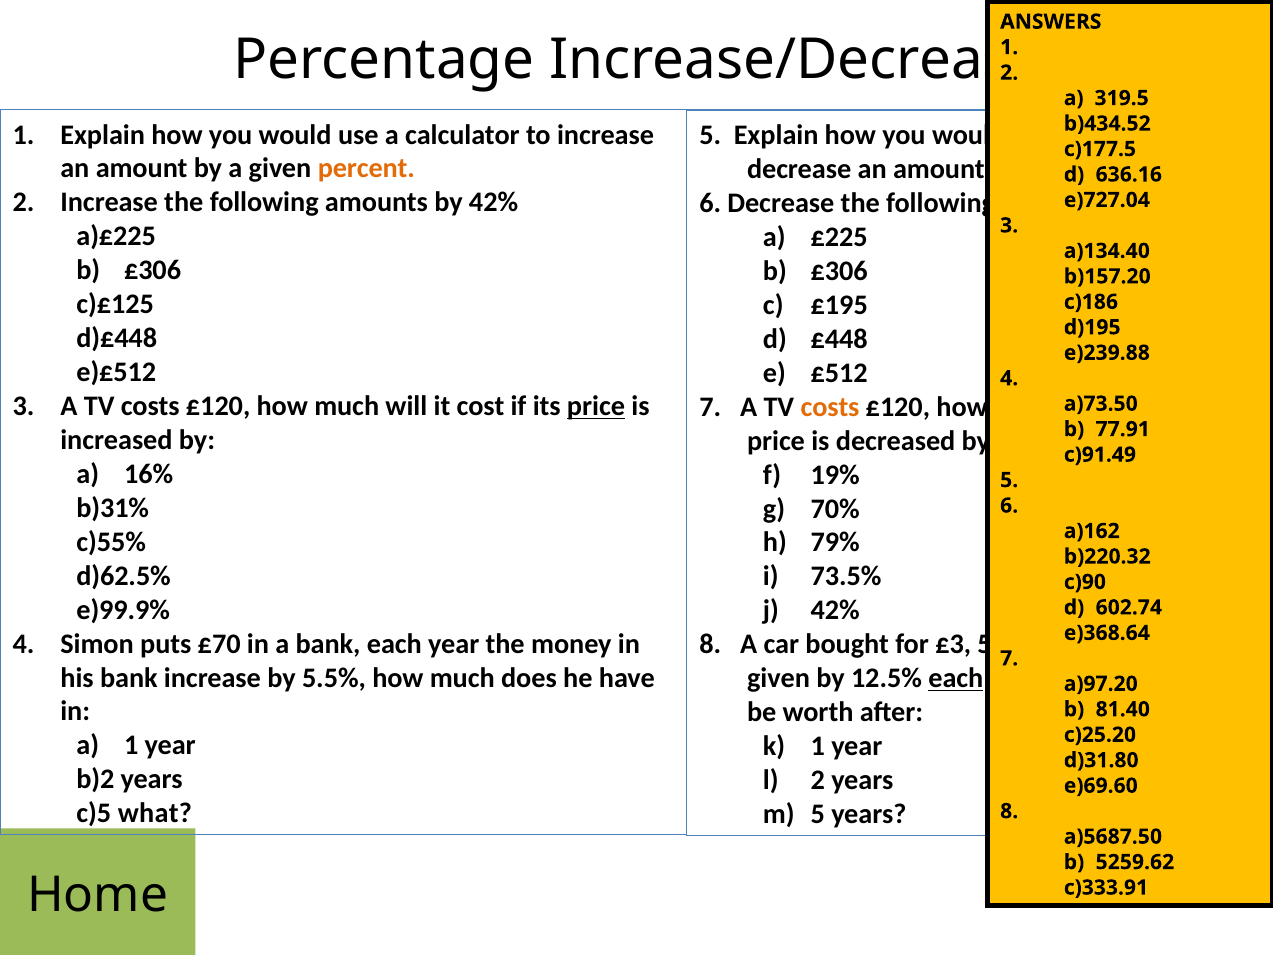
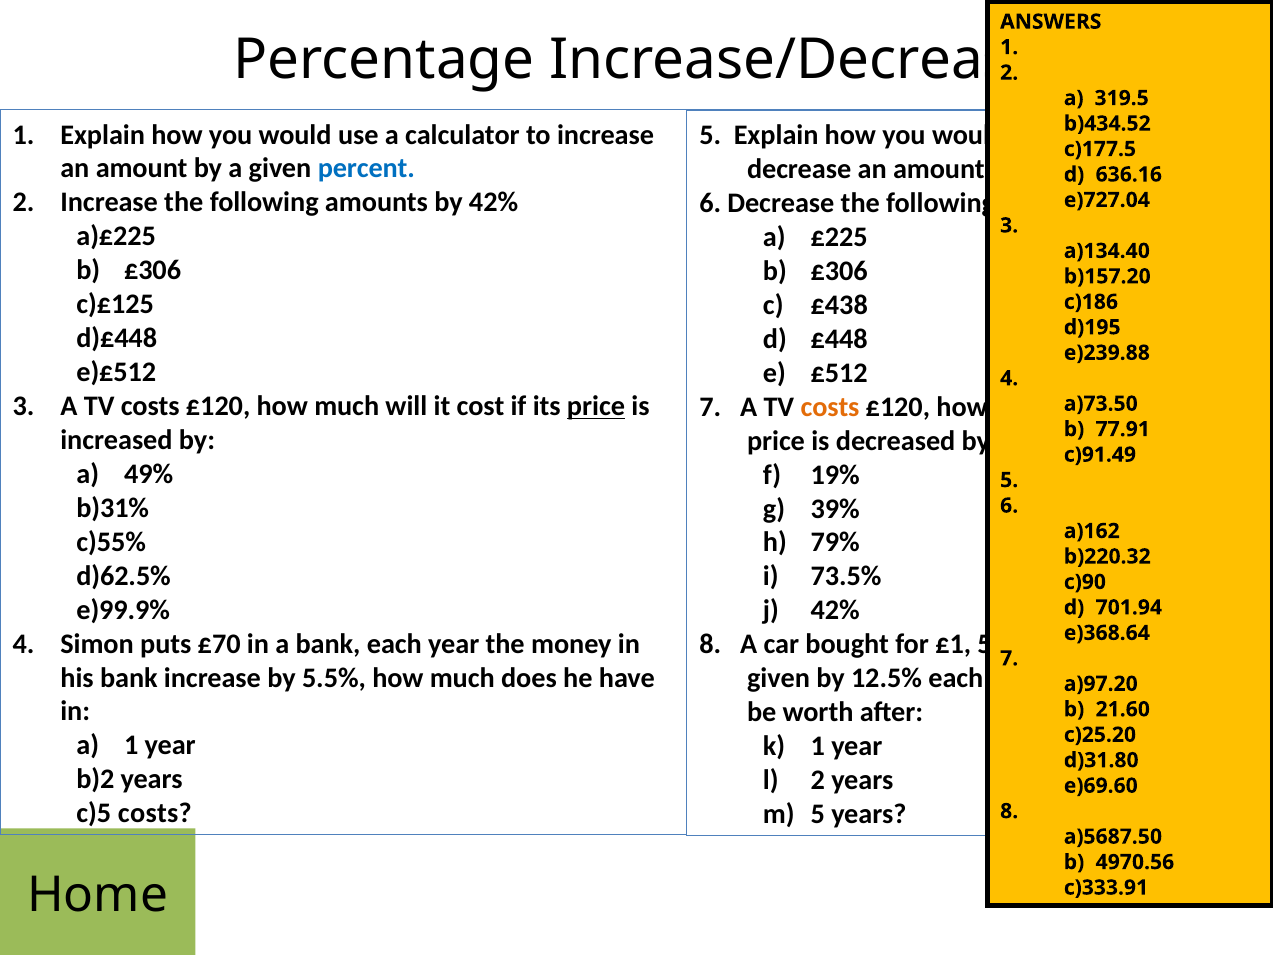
percent at (366, 169) colour: orange -> blue
£195: £195 -> £438
16%: 16% -> 49%
70%: 70% -> 39%
602.74: 602.74 -> 701.94
£3: £3 -> £1
each at (956, 678) underline: present -> none
81.40: 81.40 -> 21.60
what at (155, 813): what -> costs
5259.62: 5259.62 -> 4970.56
